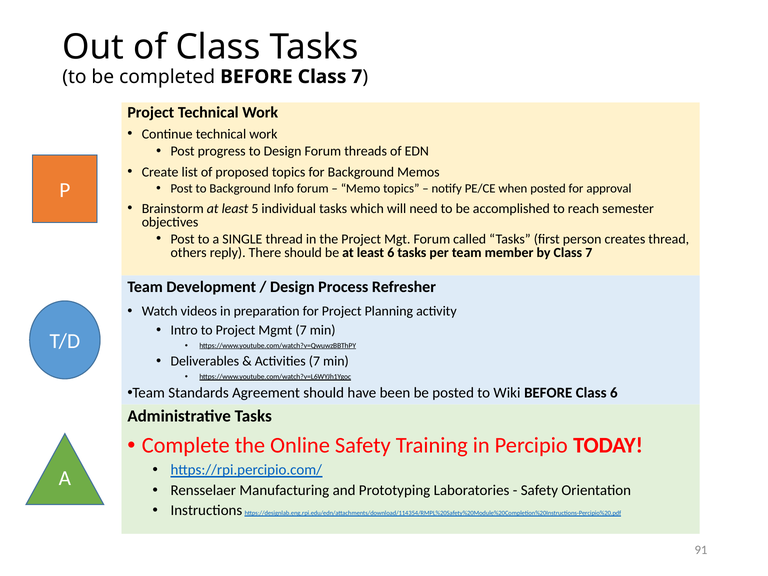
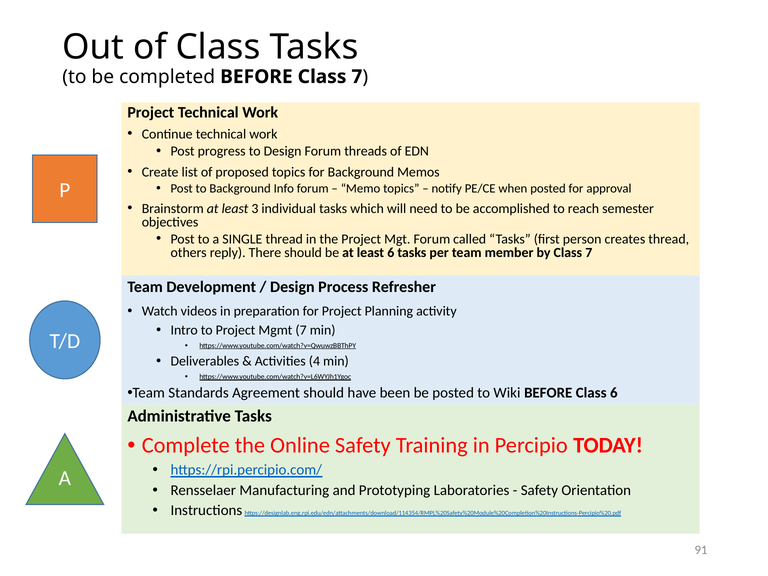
5: 5 -> 3
Activities 7: 7 -> 4
